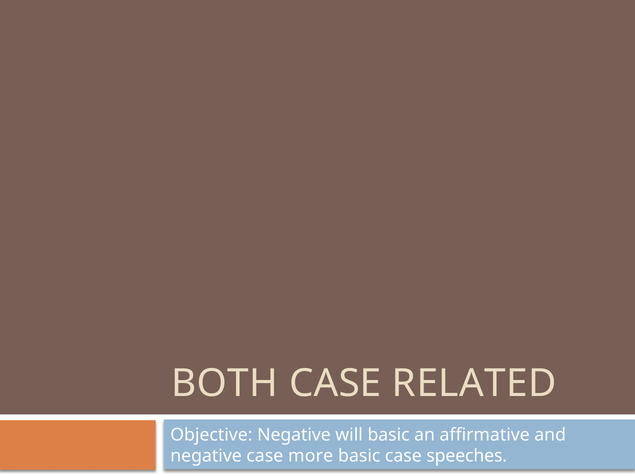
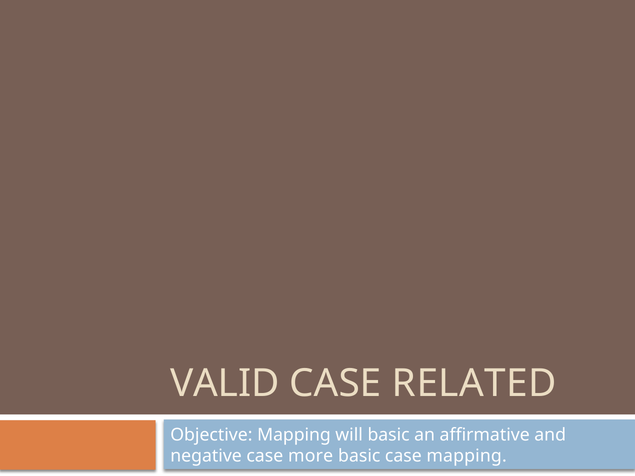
BOTH: BOTH -> VALID
Objective Negative: Negative -> Mapping
case speeches: speeches -> mapping
